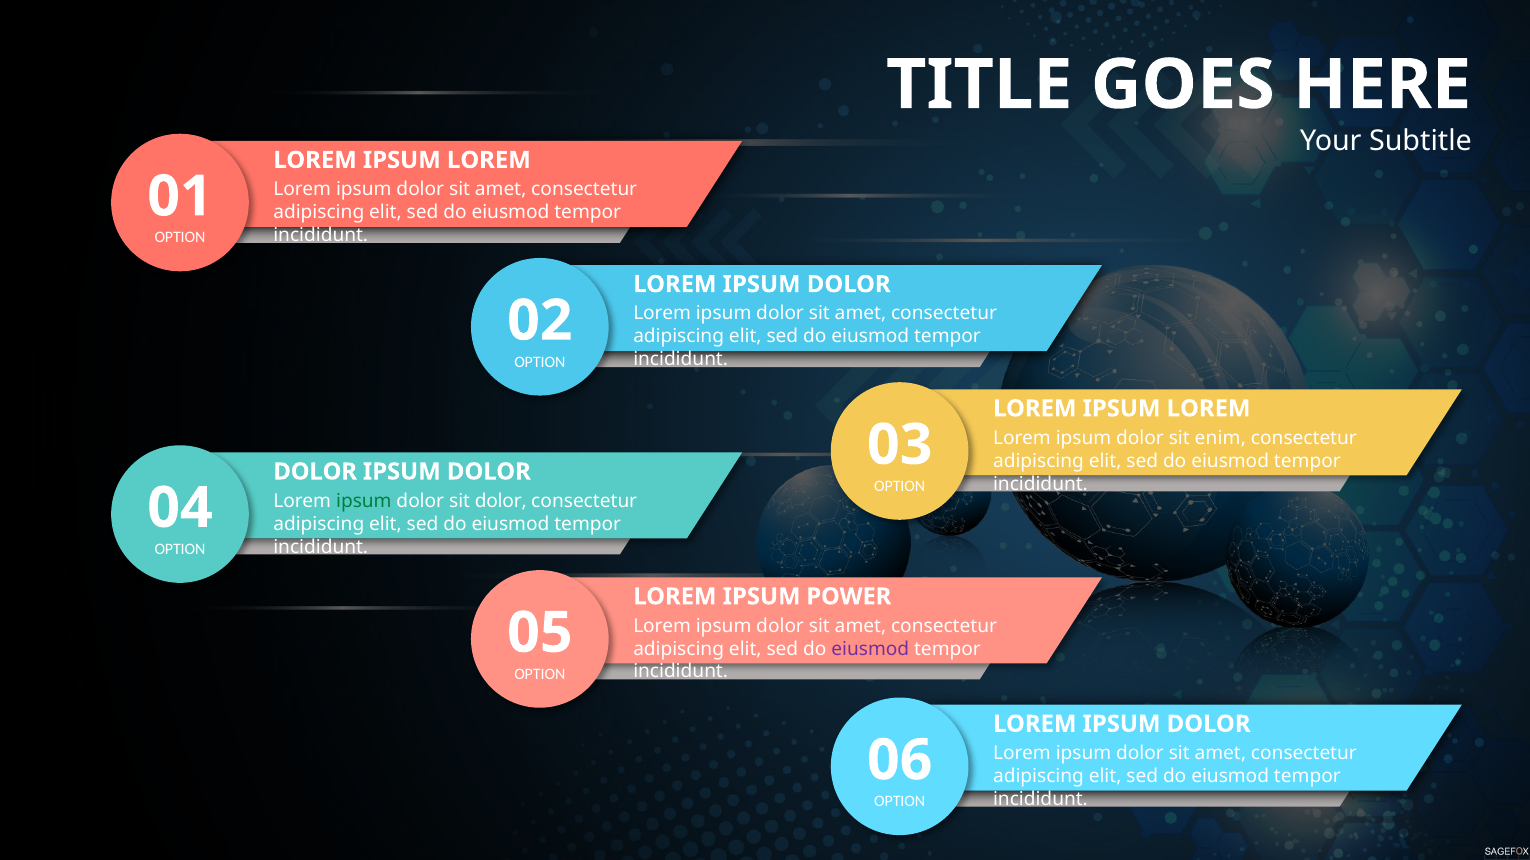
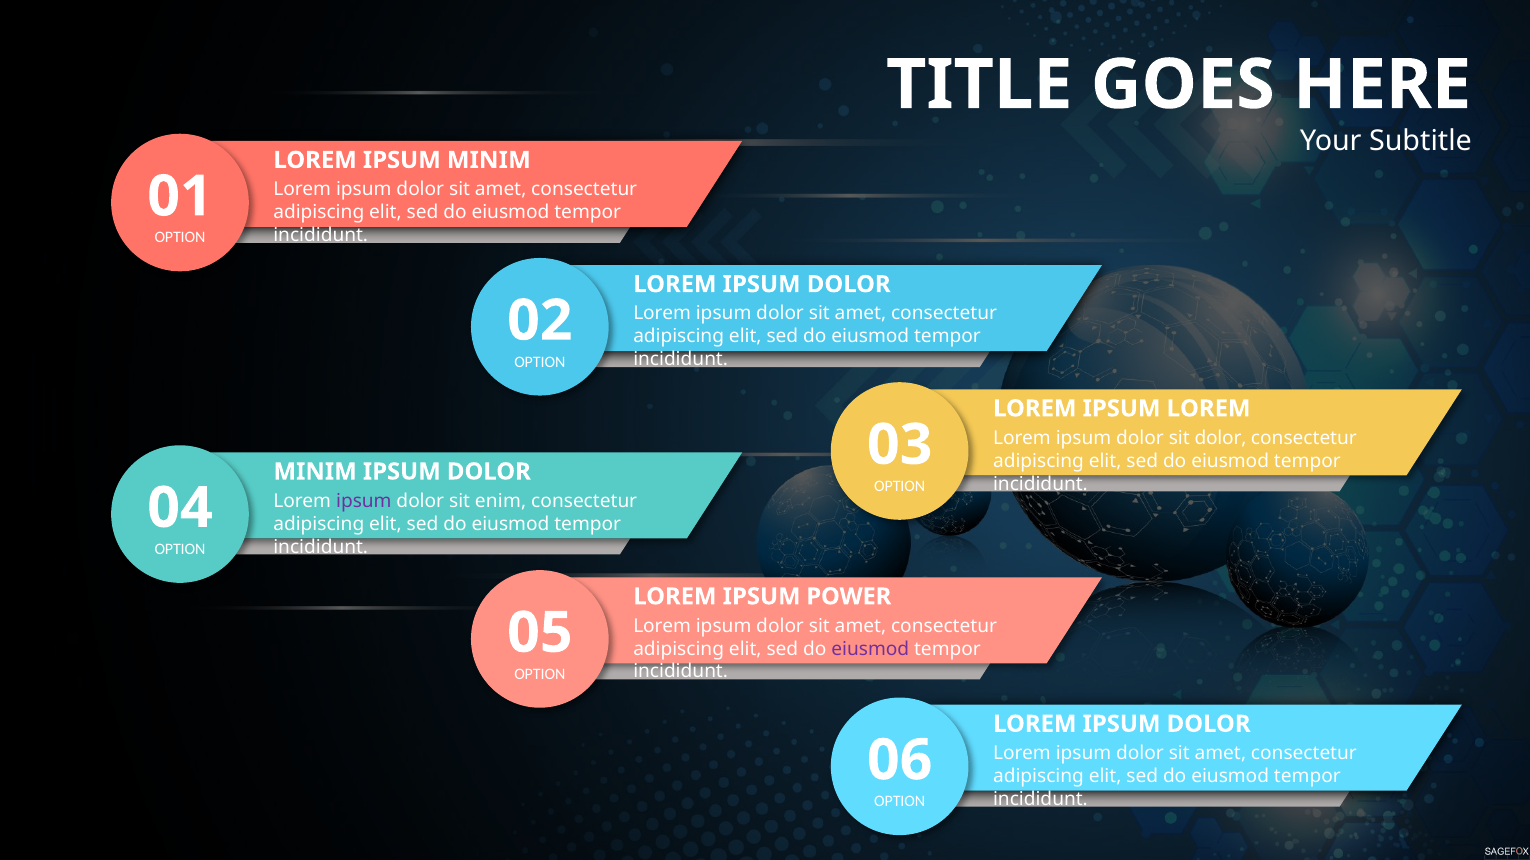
LOREM at (489, 160): LOREM -> MINIM
sit enim: enim -> dolor
DOLOR at (315, 472): DOLOR -> MINIM
ipsum at (364, 501) colour: green -> purple
sit dolor: dolor -> enim
